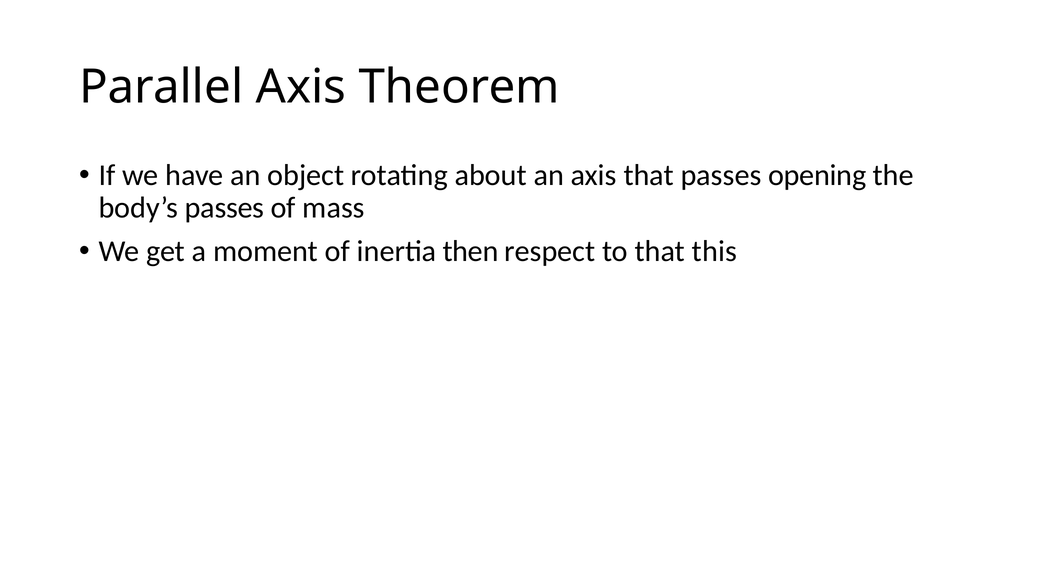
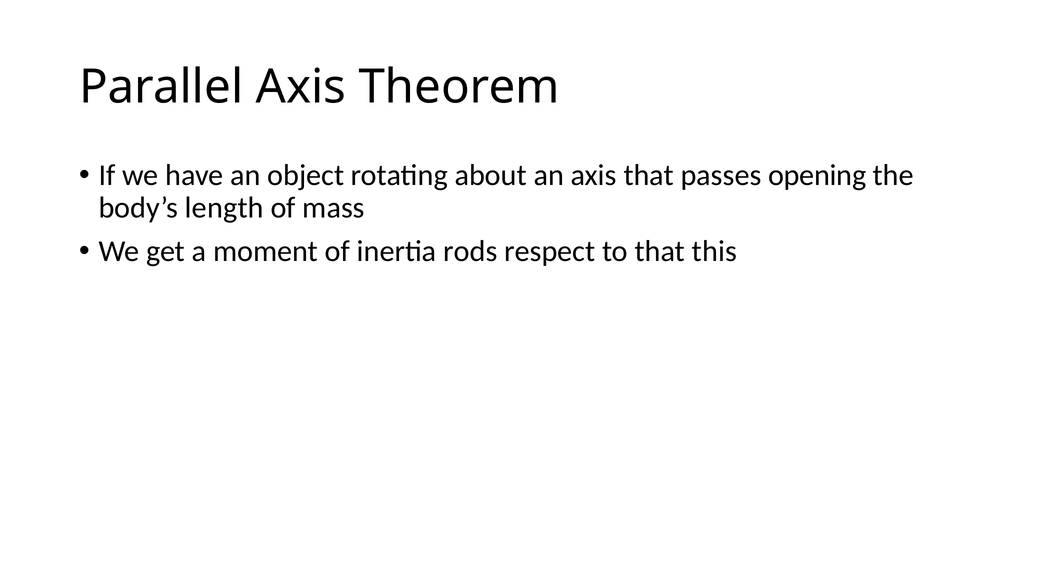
body’s passes: passes -> length
then: then -> rods
